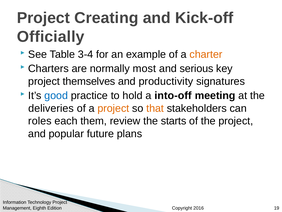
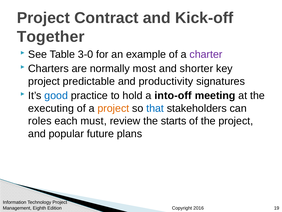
Creating: Creating -> Contract
Officially: Officially -> Together
3-4: 3-4 -> 3-0
charter colour: orange -> purple
serious: serious -> shorter
themselves: themselves -> predictable
deliveries: deliveries -> executing
that colour: orange -> blue
them: them -> must
